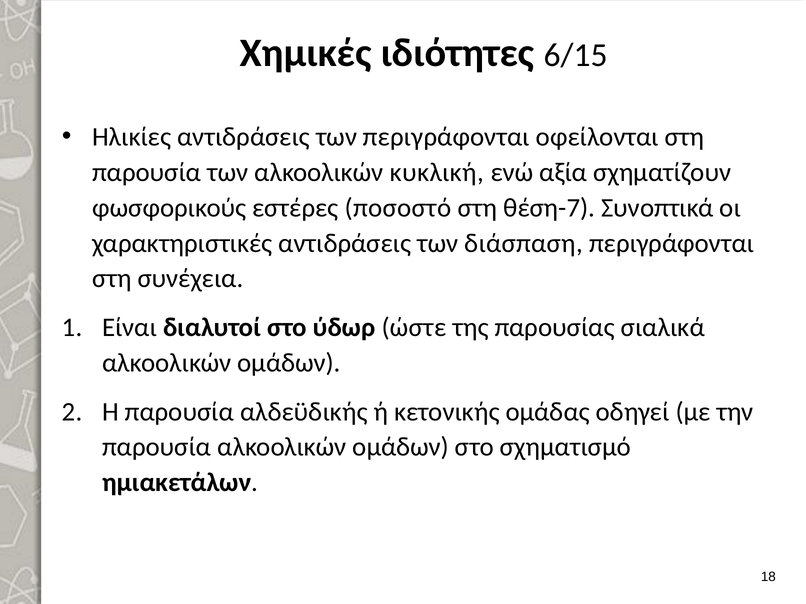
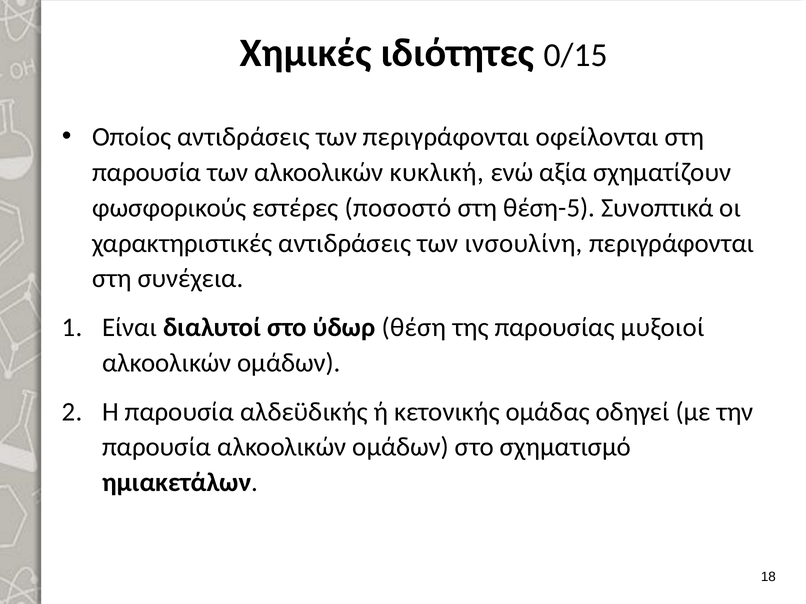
6/15: 6/15 -> 0/15
Ηλικίες: Ηλικίες -> Οποίος
θέση-7: θέση-7 -> θέση-5
διάσπαση: διάσπαση -> ινσουλίνη
ώστε: ώστε -> θέση
σιαλικά: σιαλικά -> μυξοιοί
